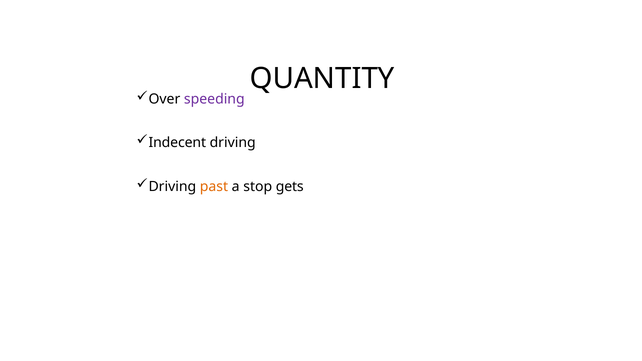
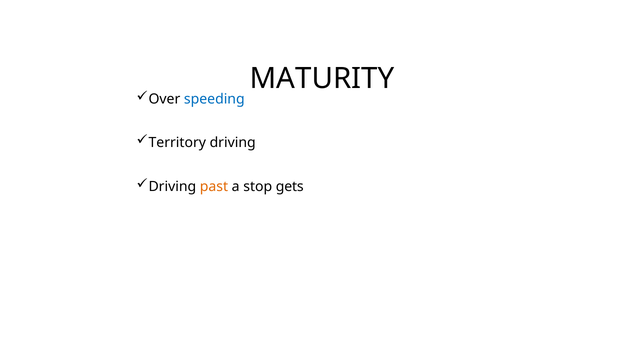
QUANTITY: QUANTITY -> MATURITY
speeding colour: purple -> blue
Indecent: Indecent -> Territory
